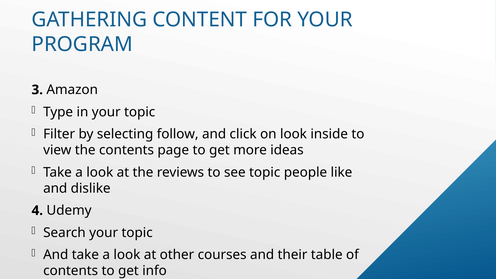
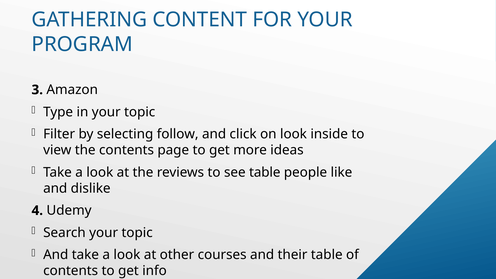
see topic: topic -> table
